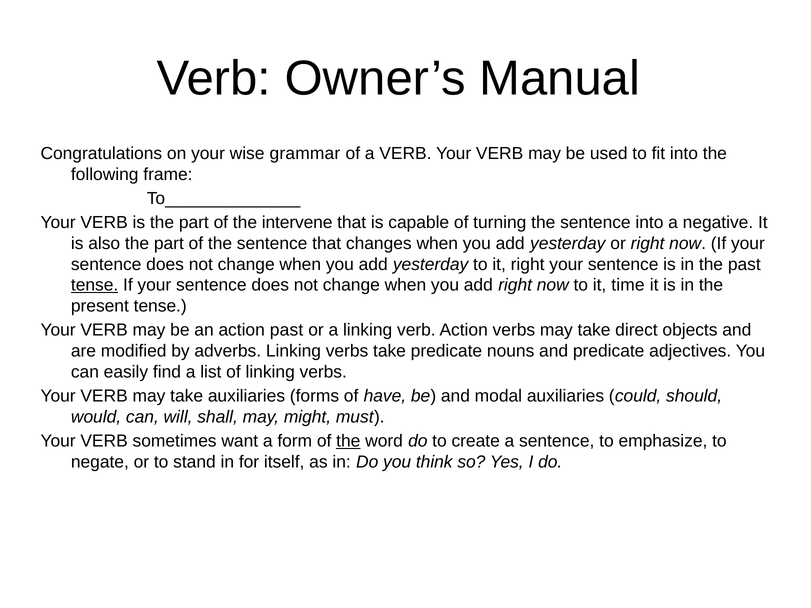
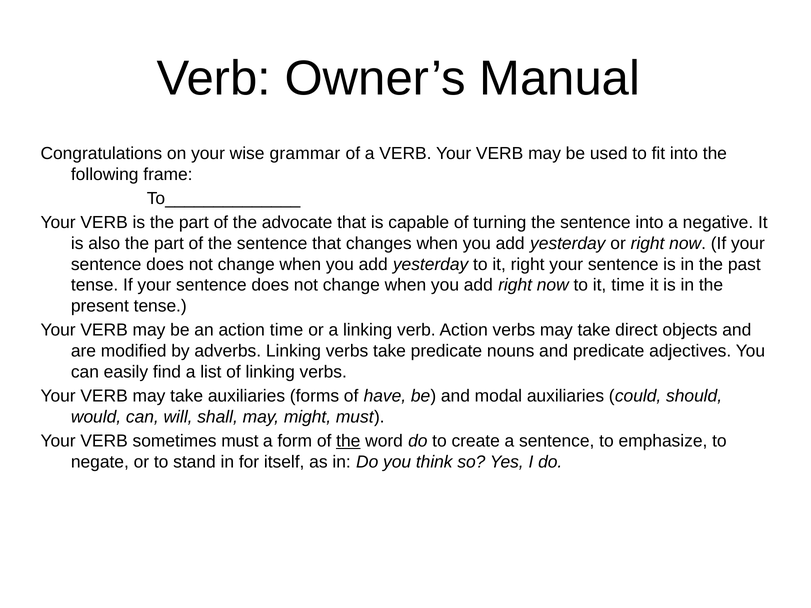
intervene: intervene -> advocate
tense at (95, 285) underline: present -> none
action past: past -> time
sometimes want: want -> must
